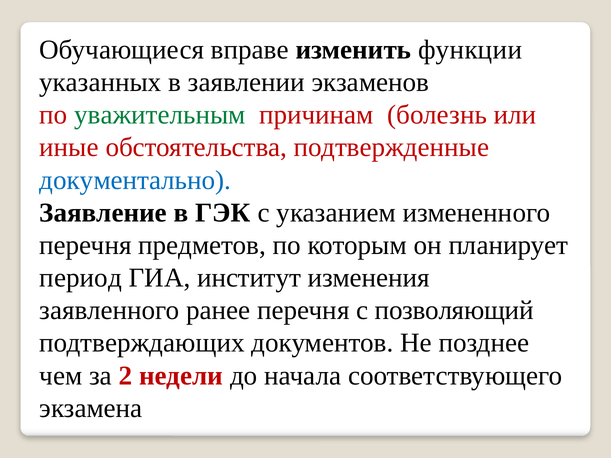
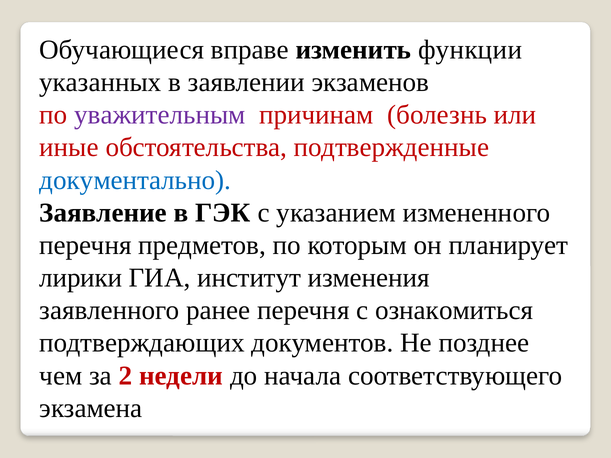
уважительным colour: green -> purple
период: период -> лирики
позволяющий: позволяющий -> ознакомиться
